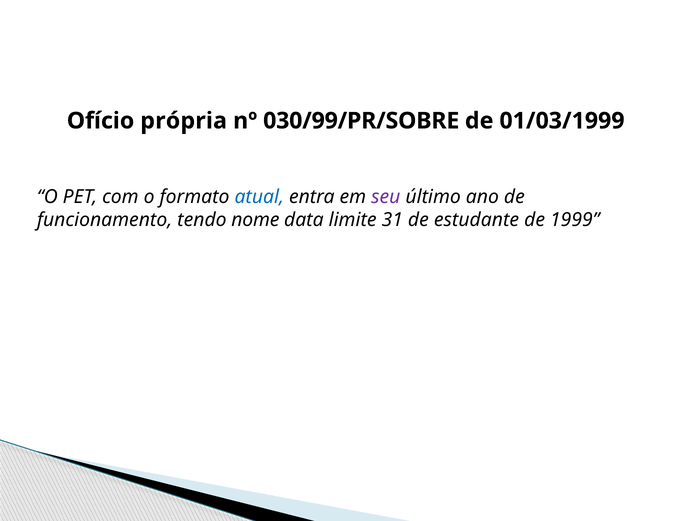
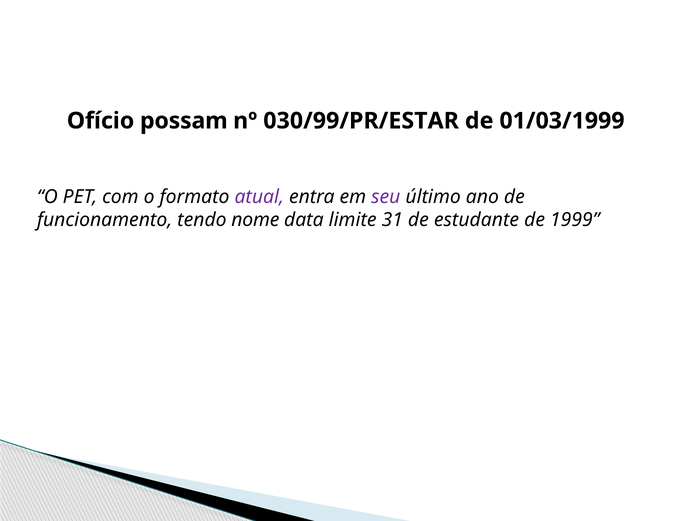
própria: própria -> possam
030/99/PR/SOBRE: 030/99/PR/SOBRE -> 030/99/PR/ESTAR
atual colour: blue -> purple
